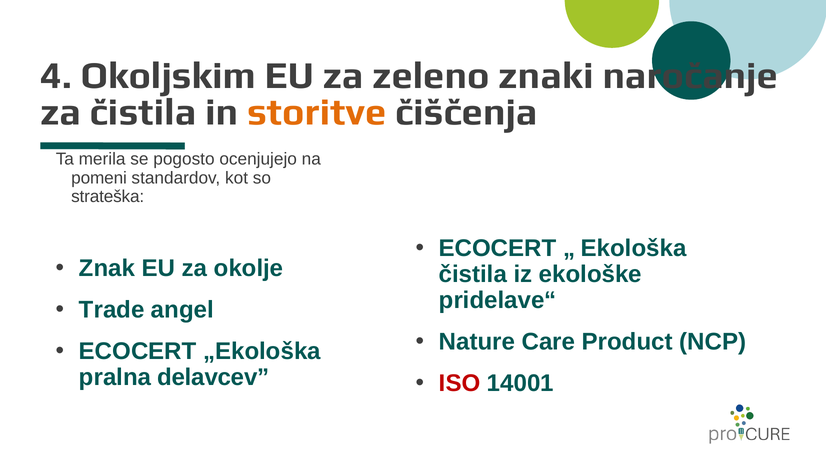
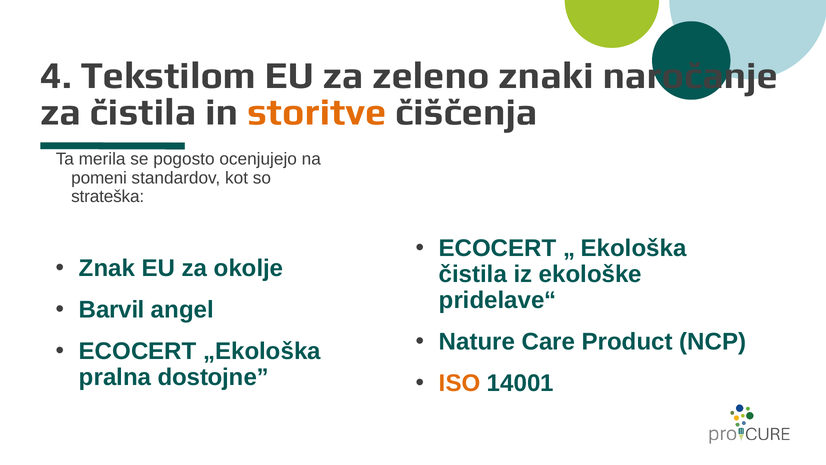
Okoljskim: Okoljskim -> Tekstilom
Trade: Trade -> Barvil
delavcev: delavcev -> dostojne
ISO colour: red -> orange
